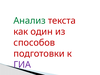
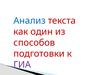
Анализ colour: green -> blue
